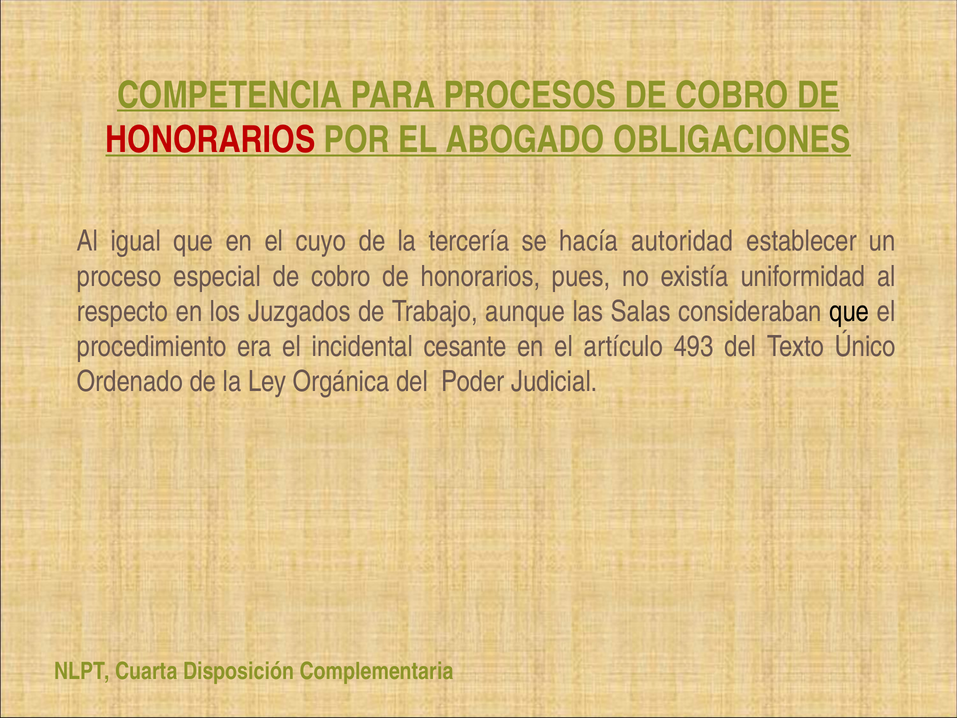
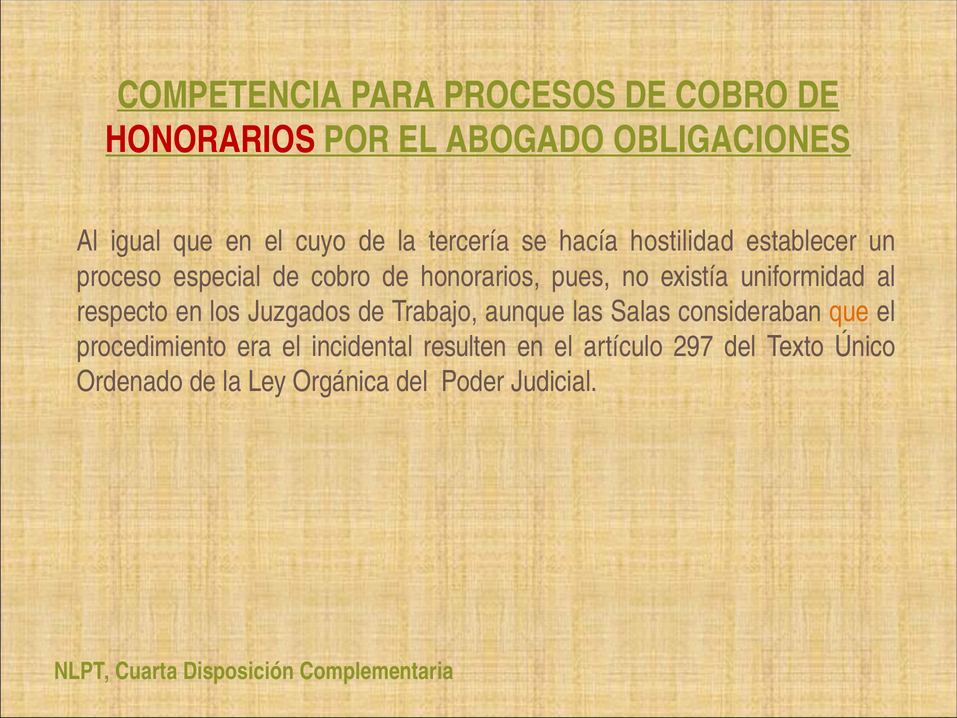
autoridad: autoridad -> hostilidad
que at (849, 311) colour: black -> orange
cesante: cesante -> resulten
493: 493 -> 297
